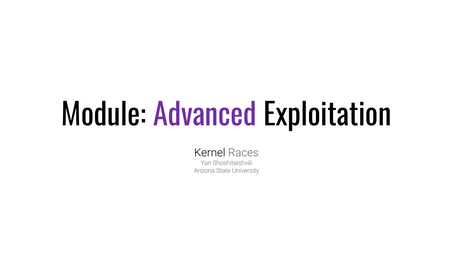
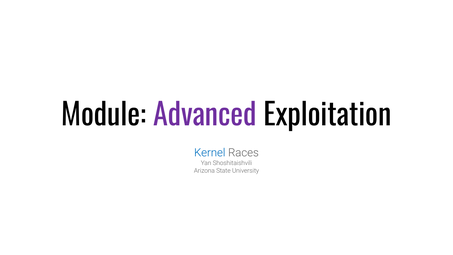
Kernel colour: black -> blue
